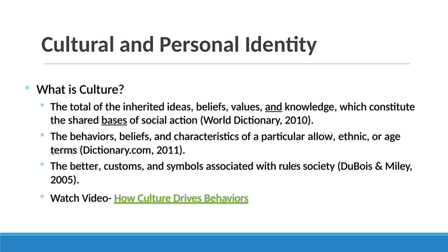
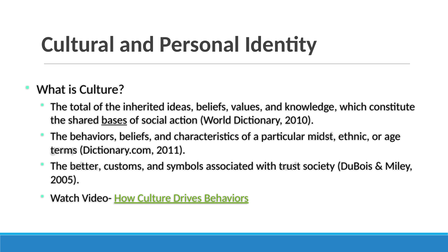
and at (274, 107) underline: present -> none
allow: allow -> midst
rules: rules -> trust
